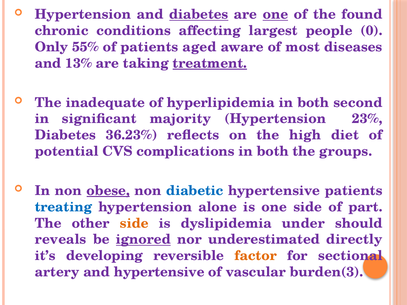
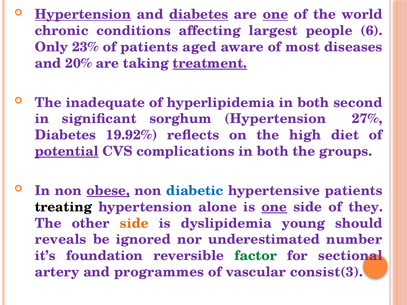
Hypertension at (83, 14) underline: none -> present
found: found -> world
0: 0 -> 6
55%: 55% -> 23%
13%: 13% -> 20%
majority: majority -> sorghum
23%: 23% -> 27%
36.23%: 36.23% -> 19.92%
potential underline: none -> present
treating colour: blue -> black
one at (274, 207) underline: none -> present
part: part -> they
under: under -> young
ignored underline: present -> none
directly: directly -> number
developing: developing -> foundation
factor colour: orange -> green
and hypertensive: hypertensive -> programmes
burden(3: burden(3 -> consist(3
